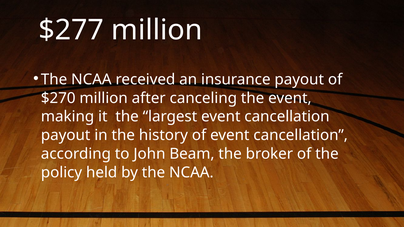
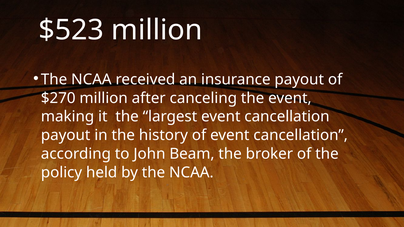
$277: $277 -> $523
